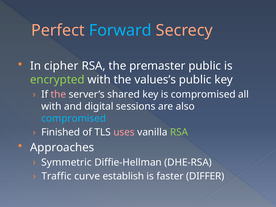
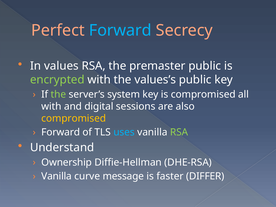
cipher: cipher -> values
the at (58, 94) colour: pink -> light green
shared: shared -> system
compromised at (74, 118) colour: light blue -> yellow
Finished at (61, 132): Finished -> Forward
uses colour: pink -> light blue
Approaches: Approaches -> Understand
Symmetric: Symmetric -> Ownership
Traffic at (56, 176): Traffic -> Vanilla
establish: establish -> message
